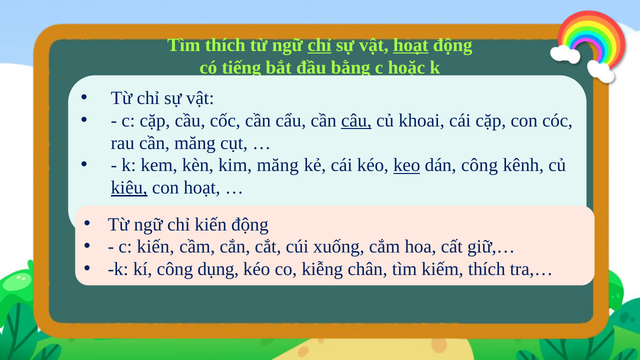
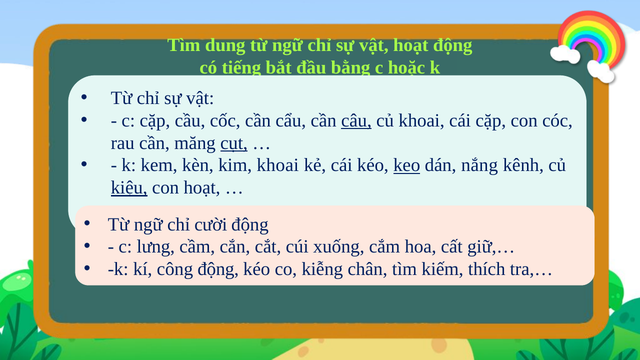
Tìm thích: thích -> dung
chỉ at (319, 45) underline: present -> none
hoạt at (411, 45) underline: present -> none
cụt underline: none -> present
kim măng: măng -> khoai
dán công: công -> nắng
chỉ kiến: kiến -> cười
c kiến: kiến -> lưng
công dụng: dụng -> động
